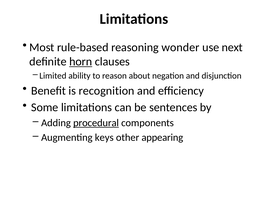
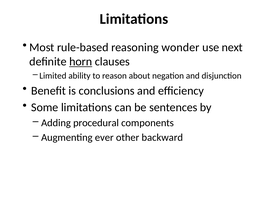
recognition: recognition -> conclusions
procedural underline: present -> none
keys: keys -> ever
appearing: appearing -> backward
